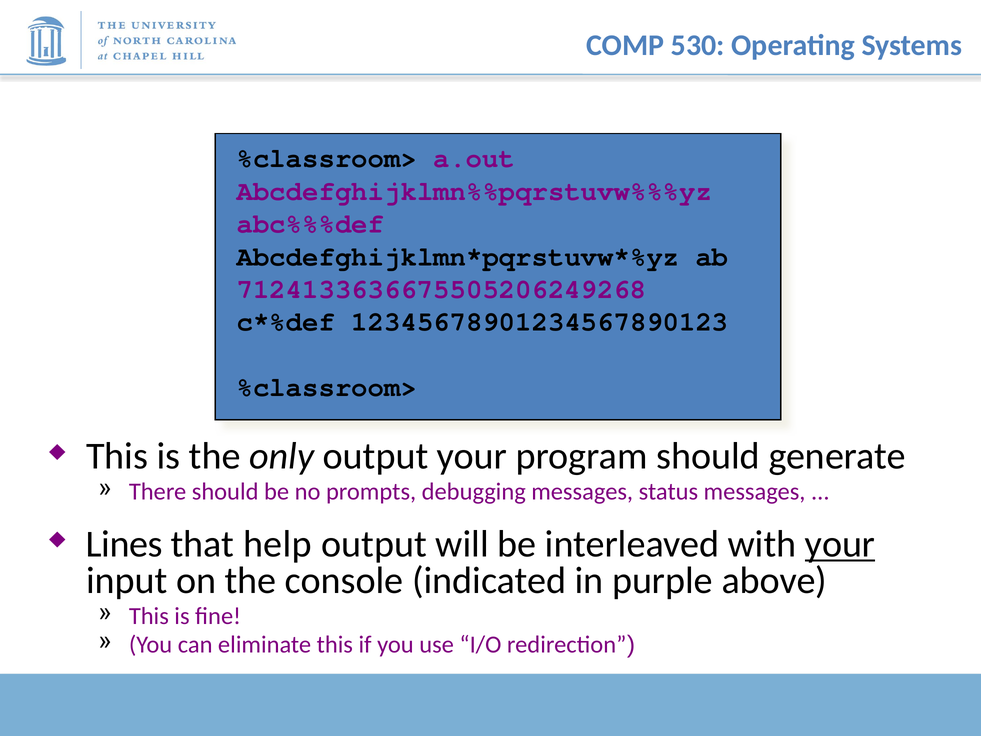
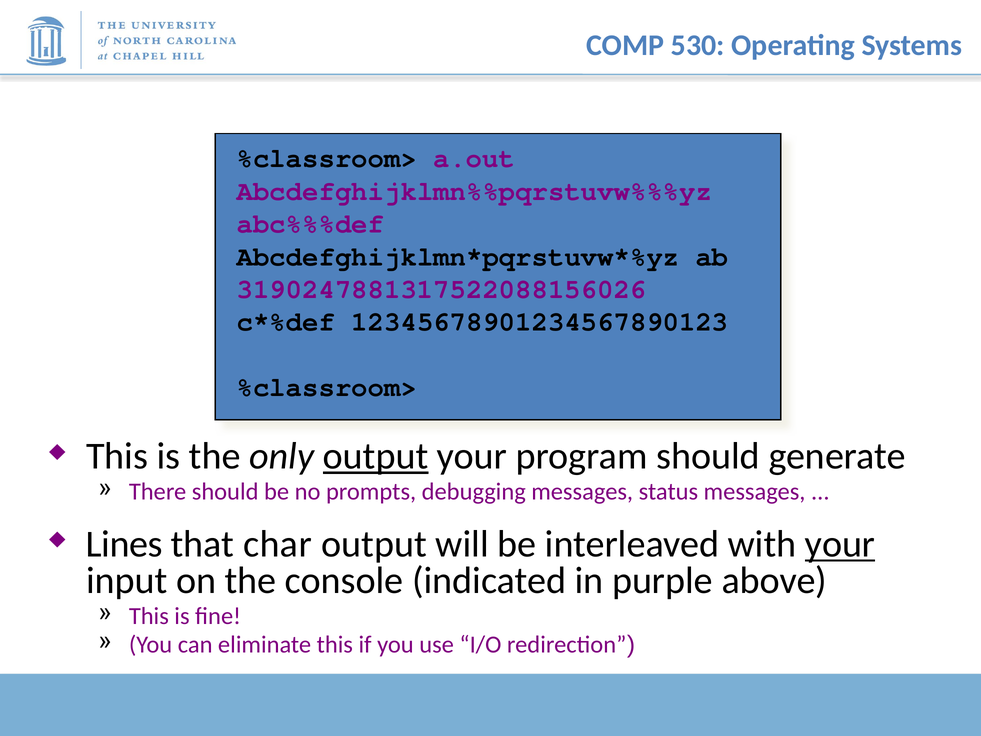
7124133636675505206249268: 7124133636675505206249268 -> 3190247881317522088156026
output at (376, 456) underline: none -> present
help: help -> char
